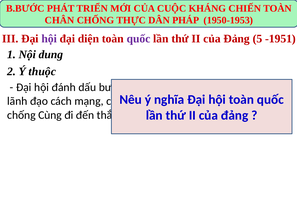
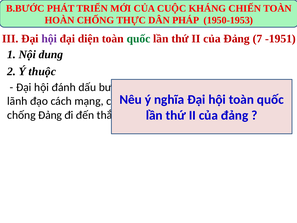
CHÂN: CHÂN -> HOÀN
quốc at (138, 39) colour: purple -> green
5: 5 -> 7
chống Cùng: Cùng -> Đảng
